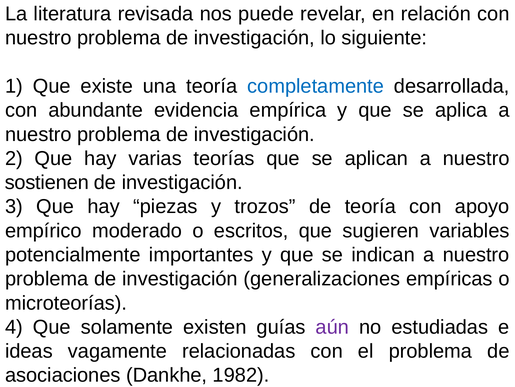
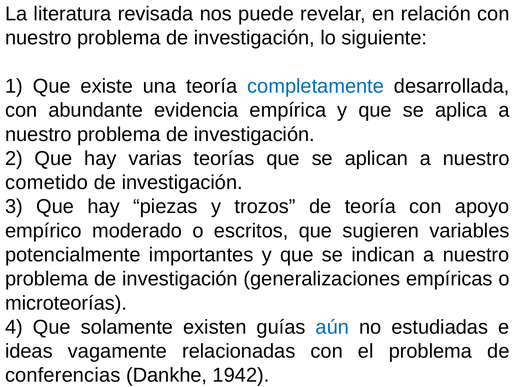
sostienen: sostienen -> cometido
aún colour: purple -> blue
asociaciones: asociaciones -> conferencias
1982: 1982 -> 1942
